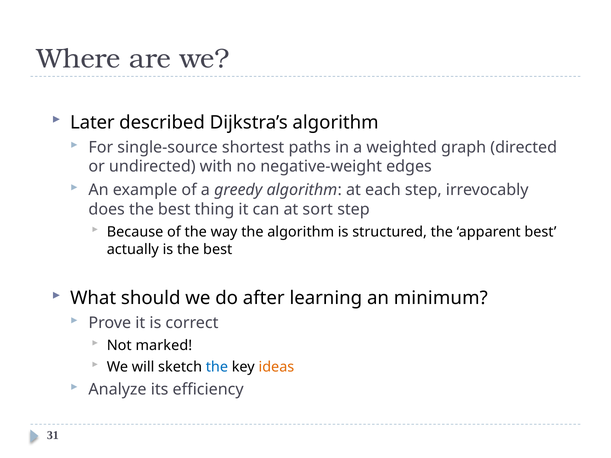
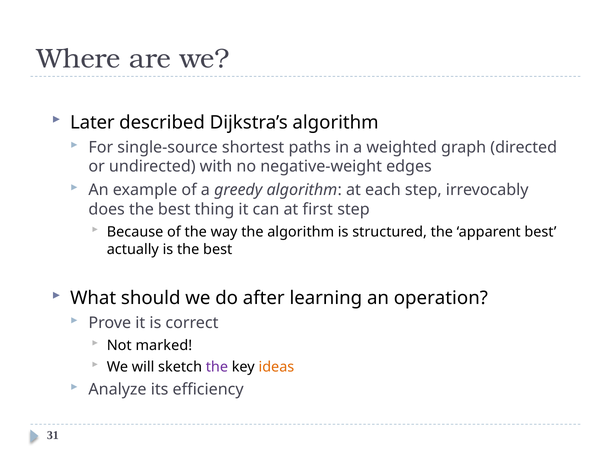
sort: sort -> first
minimum: minimum -> operation
the at (217, 367) colour: blue -> purple
